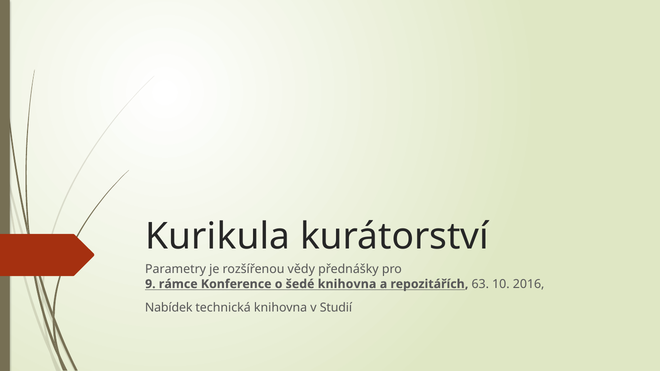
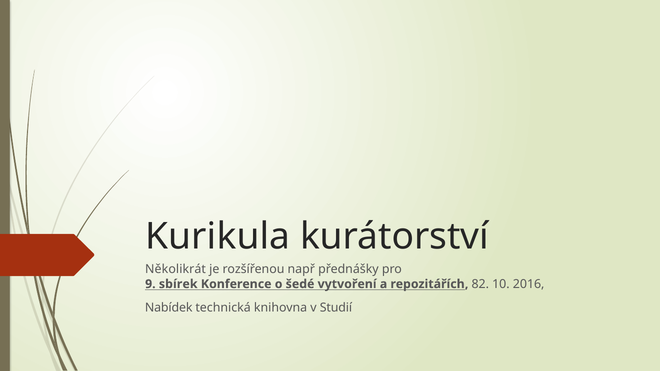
Parametry: Parametry -> Několikrát
vědy: vědy -> např
rámce: rámce -> sbírek
šedé knihovna: knihovna -> vytvoření
63: 63 -> 82
